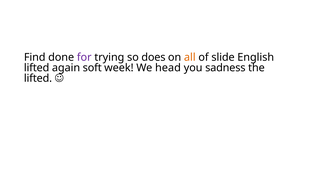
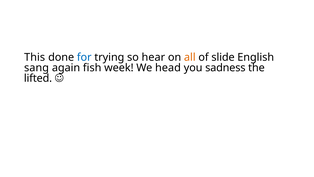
Find: Find -> This
for colour: purple -> blue
does: does -> hear
lifted at (37, 68): lifted -> sang
soft: soft -> fish
